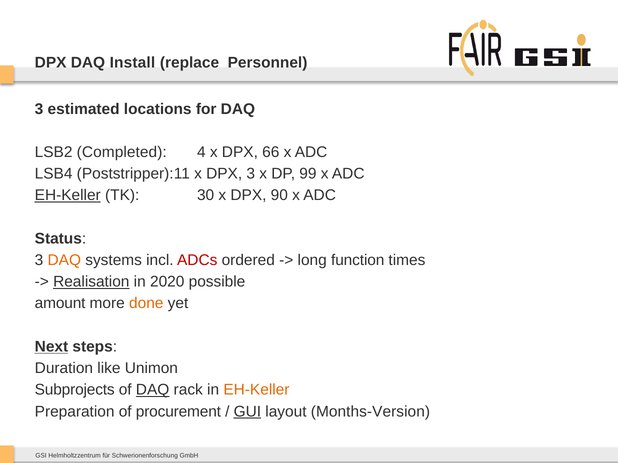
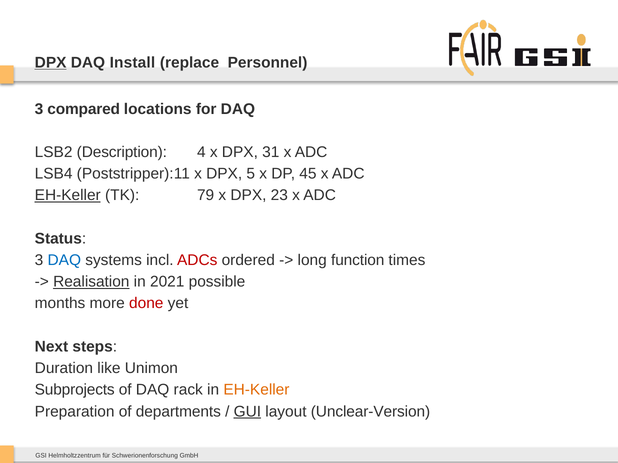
DPX at (51, 63) underline: none -> present
estimated: estimated -> compared
Completed: Completed -> Description
66: 66 -> 31
DPX 3: 3 -> 5
99: 99 -> 45
30: 30 -> 79
90: 90 -> 23
DAQ at (64, 260) colour: orange -> blue
2020: 2020 -> 2021
amount: amount -> months
done colour: orange -> red
Next underline: present -> none
DAQ at (153, 390) underline: present -> none
procurement: procurement -> departments
Months-Version: Months-Version -> Unclear-Version
